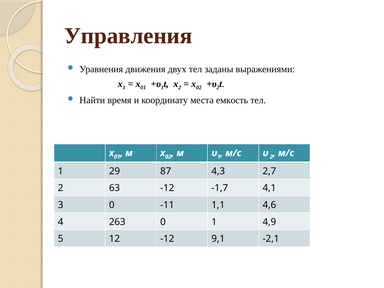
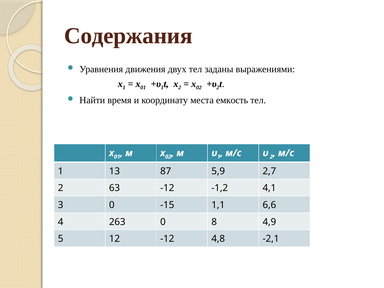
Управления: Управления -> Содержания
29: 29 -> 13
4,3: 4,3 -> 5,9
-1,7: -1,7 -> -1,2
-11: -11 -> -15
4,6: 4,6 -> 6,6
0 1: 1 -> 8
9,1: 9,1 -> 4,8
